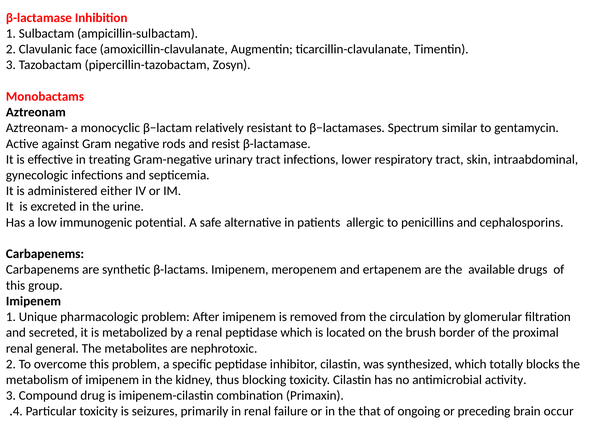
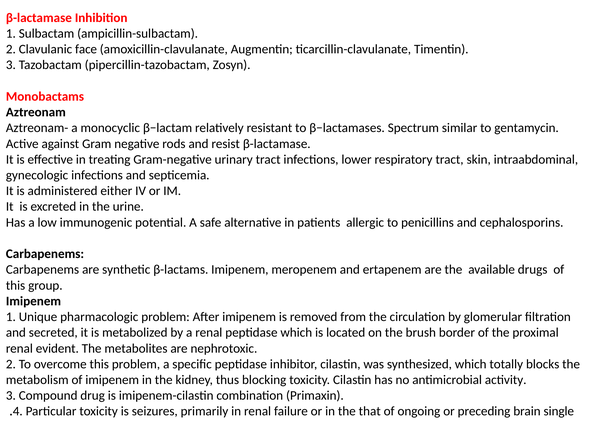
general: general -> evident
occur: occur -> single
